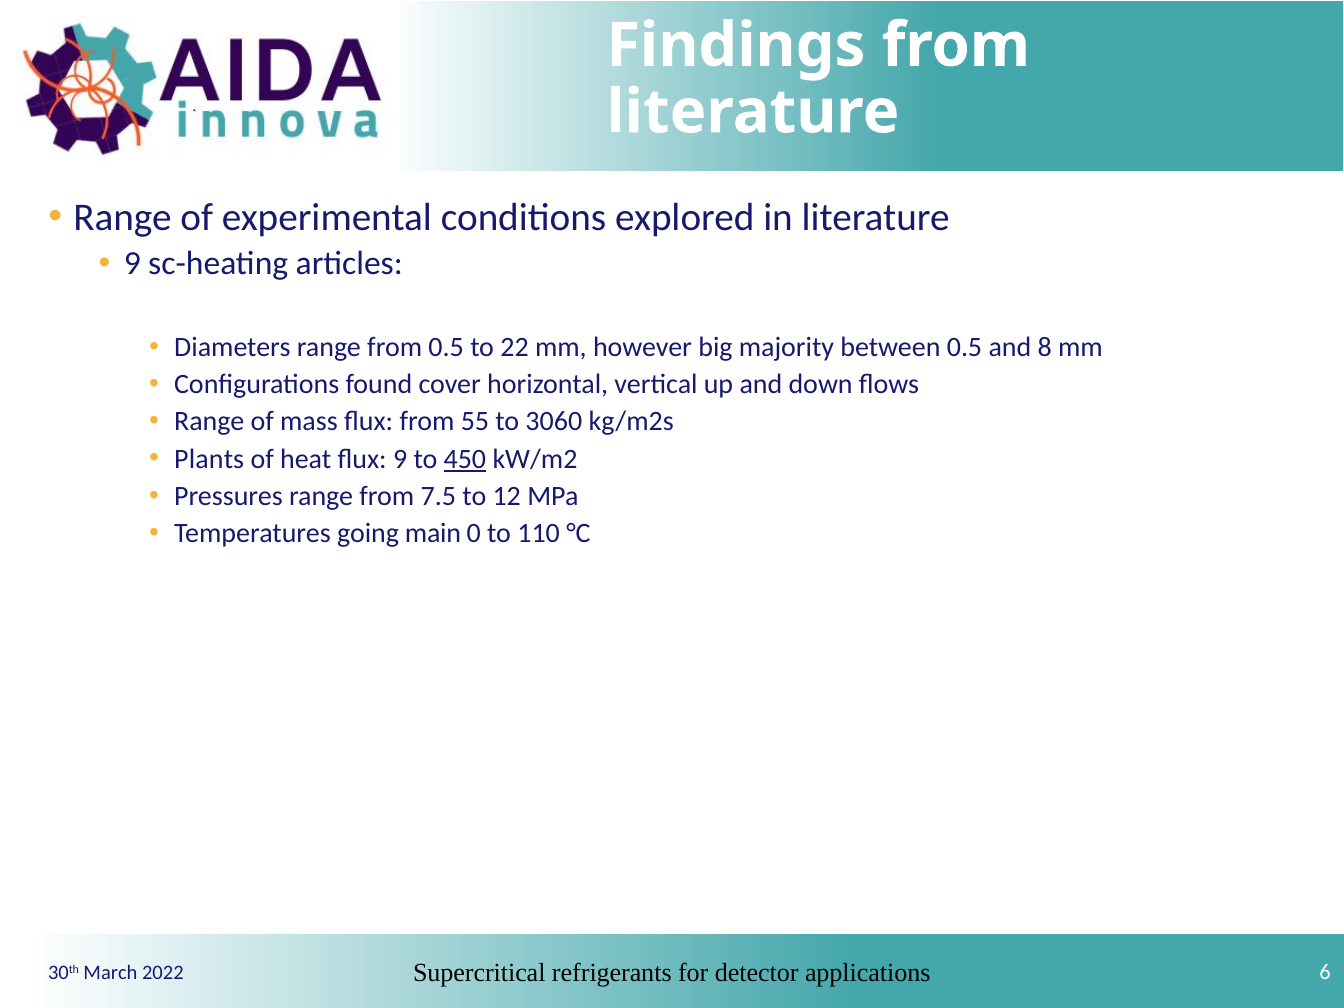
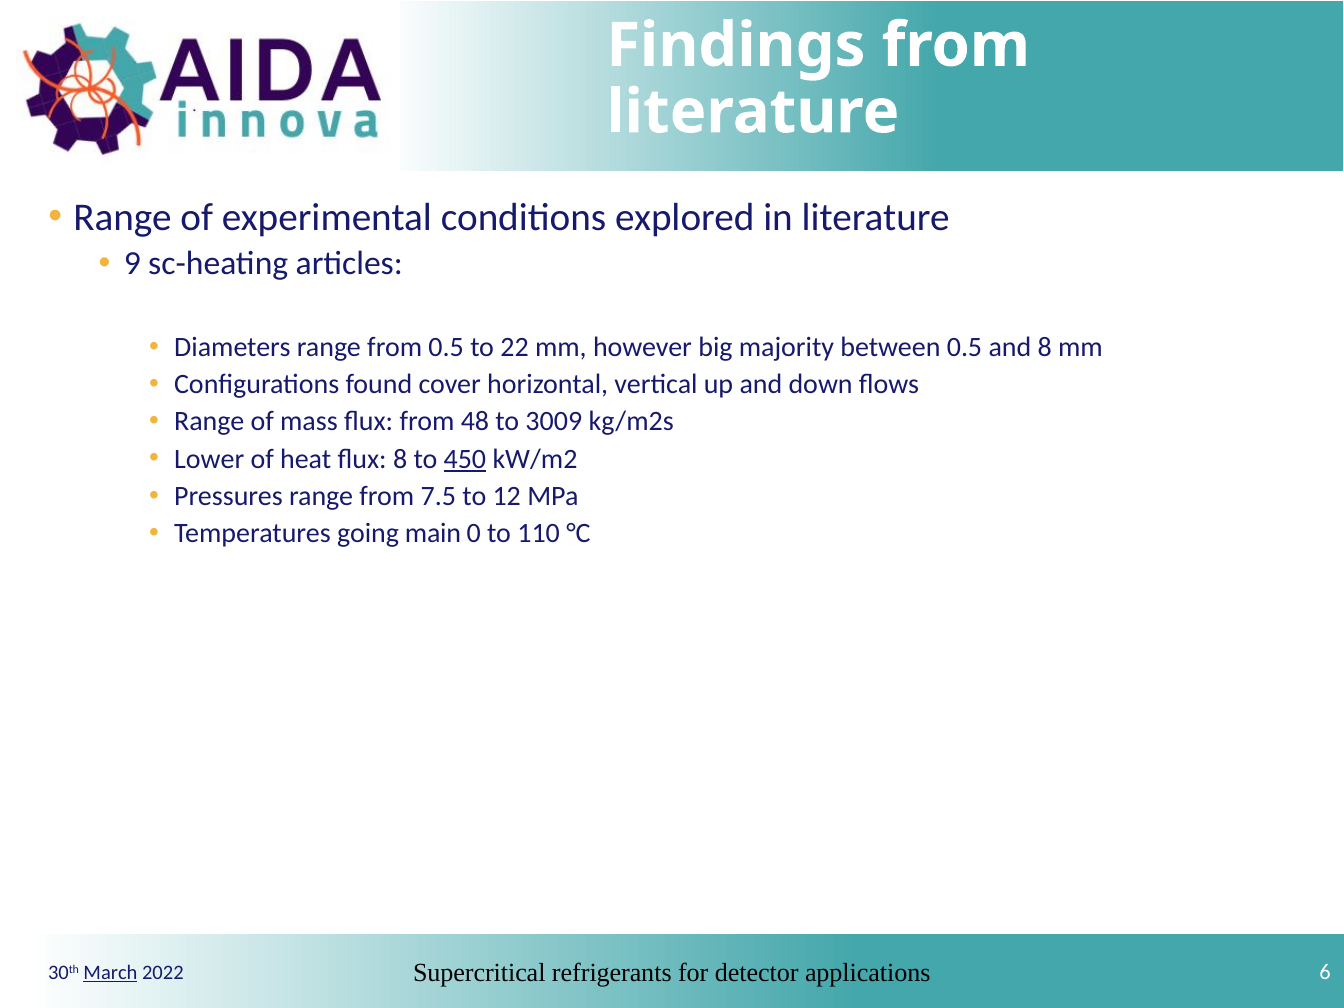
55: 55 -> 48
3060: 3060 -> 3009
Plants: Plants -> Lower
flux 9: 9 -> 8
March underline: none -> present
